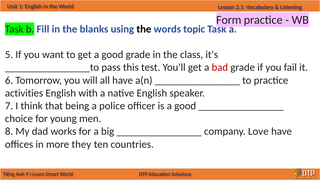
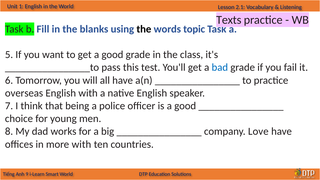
Form: Form -> Texts
bad colour: red -> blue
activities: activities -> overseas
more they: they -> with
